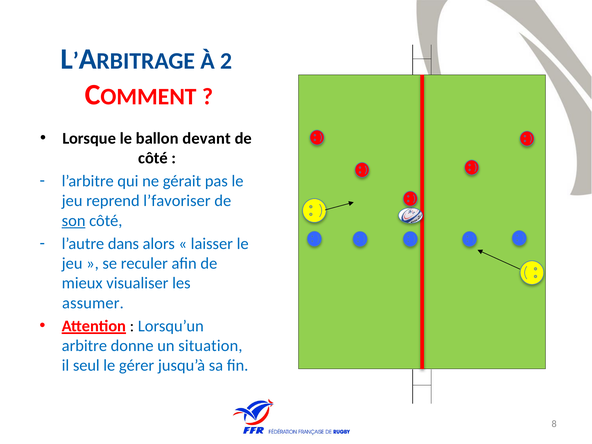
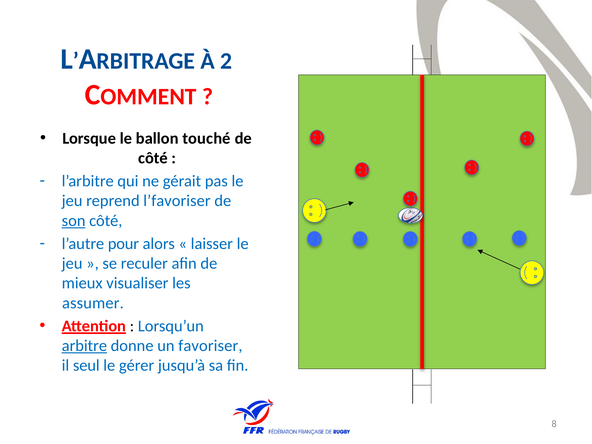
devant: devant -> touché
dans: dans -> pour
arbitre underline: none -> present
situation: situation -> favoriser
